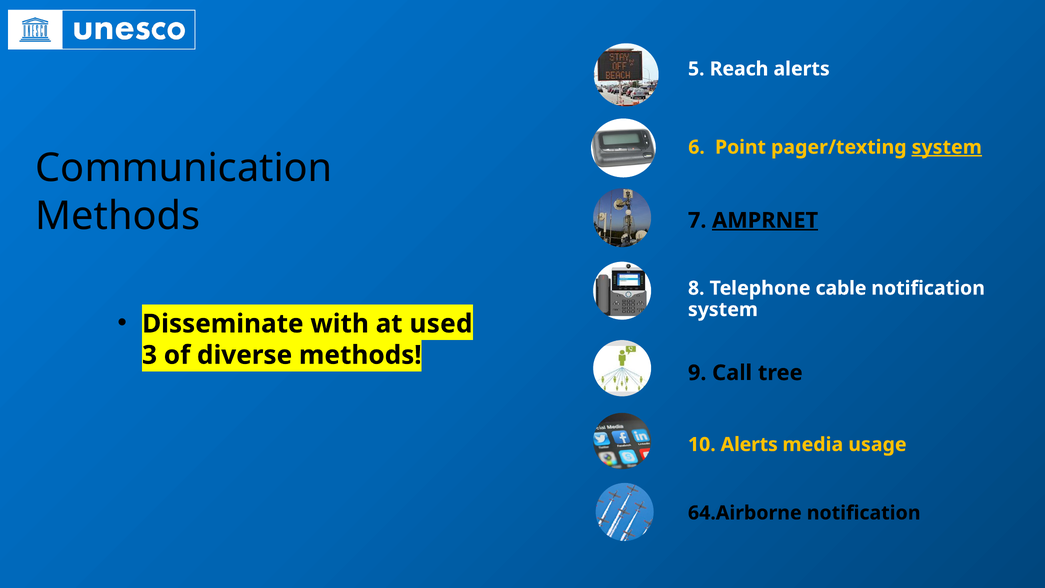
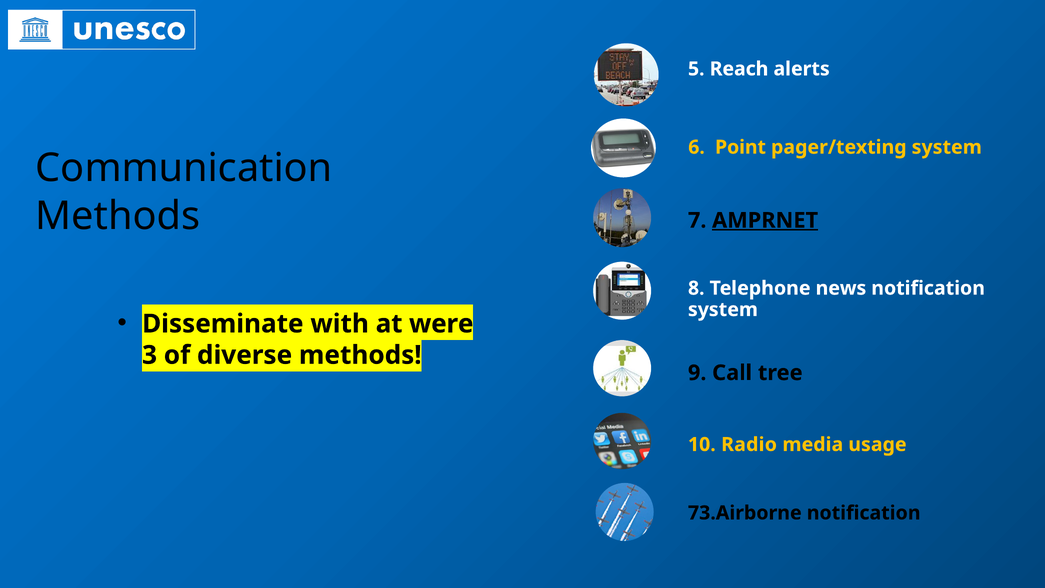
system at (947, 147) underline: present -> none
cable: cable -> news
used: used -> were
10 Alerts: Alerts -> Radio
64.Airborne: 64.Airborne -> 73.Airborne
